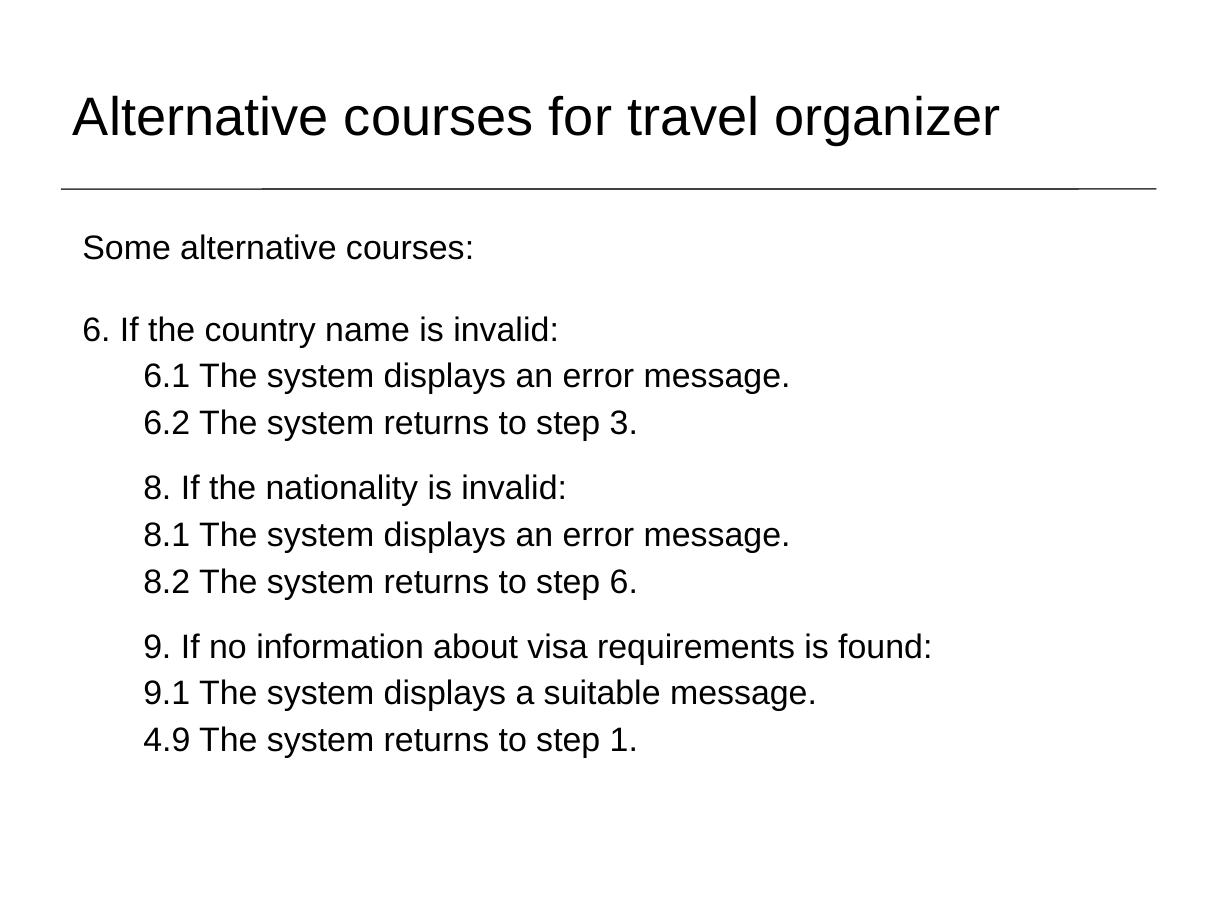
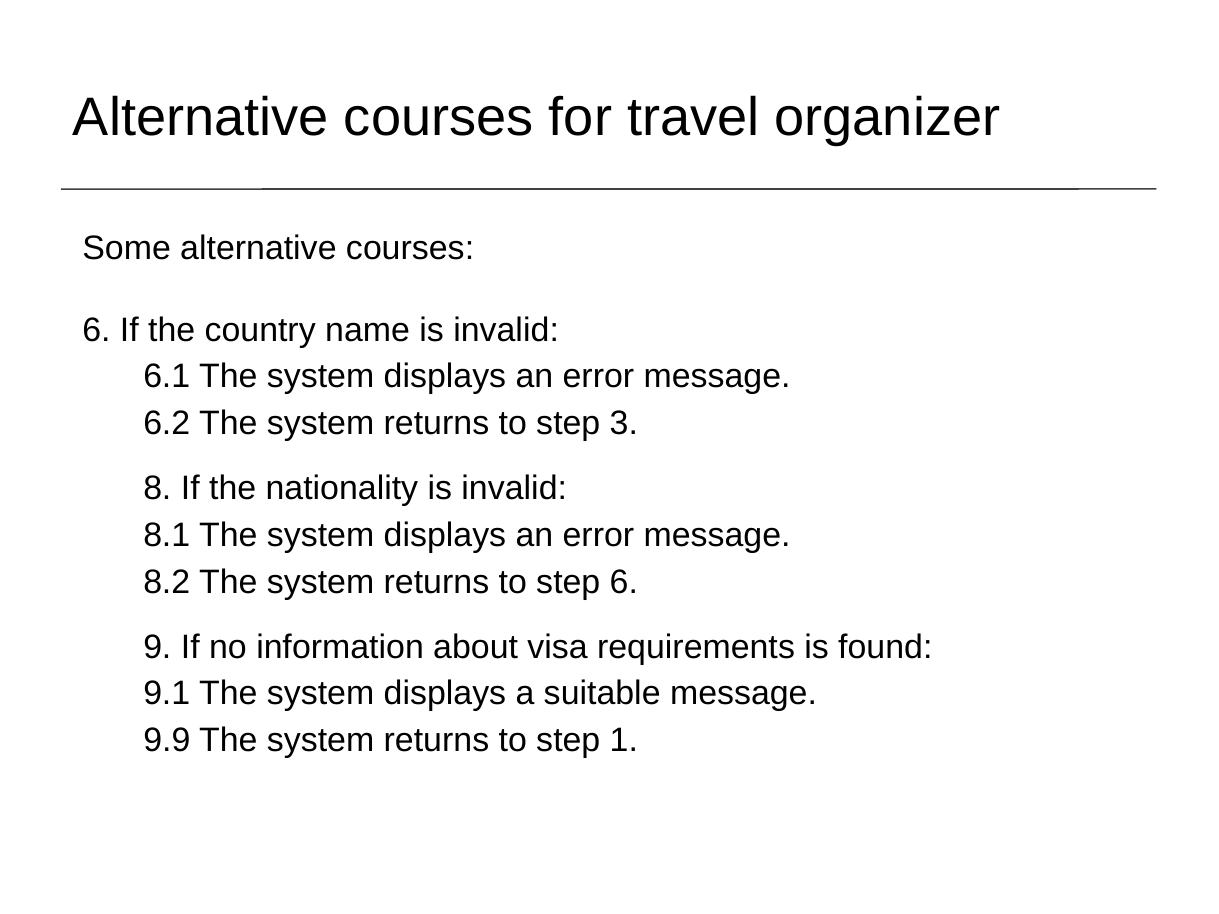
4.9: 4.9 -> 9.9
